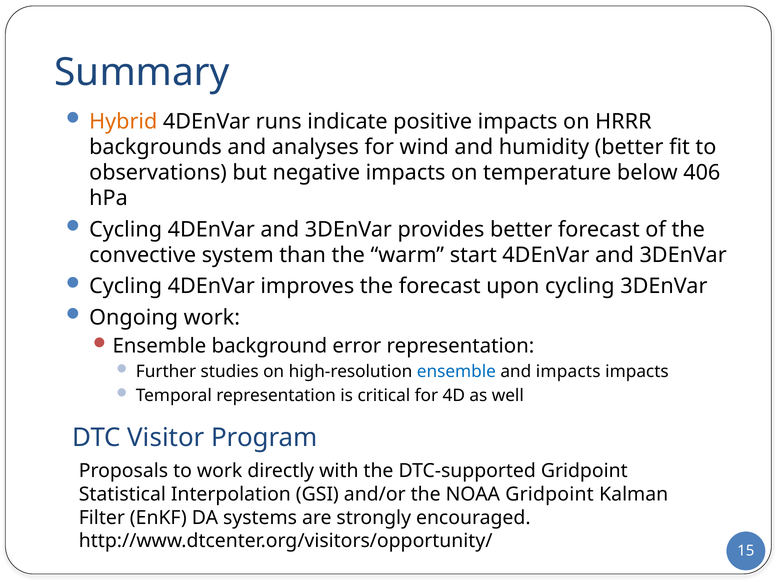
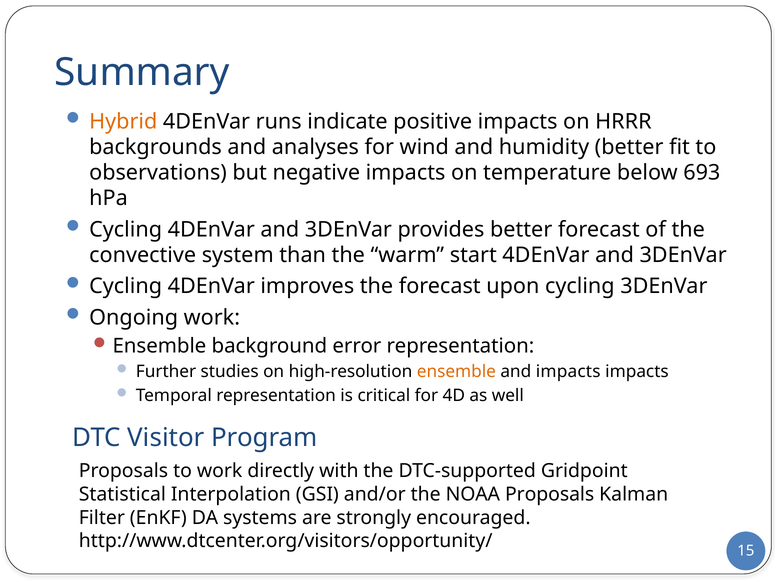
406: 406 -> 693
ensemble at (456, 372) colour: blue -> orange
NOAA Gridpoint: Gridpoint -> Proposals
